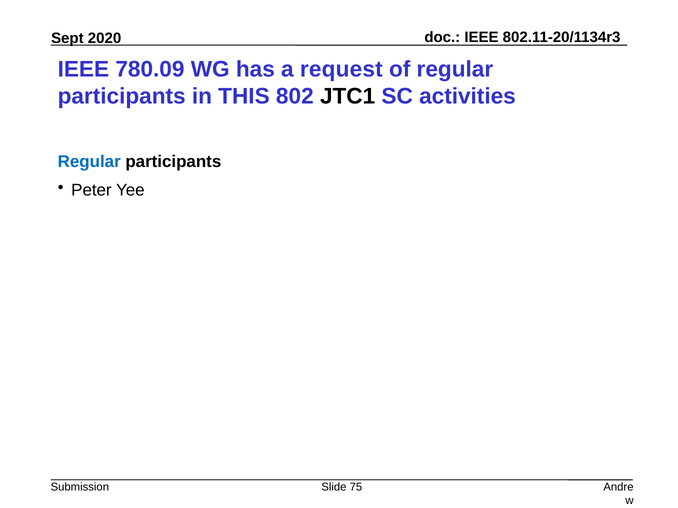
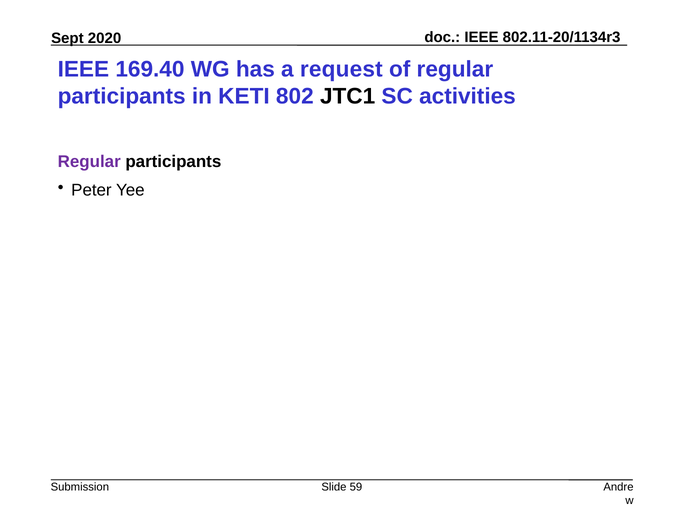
780.09: 780.09 -> 169.40
THIS: THIS -> KETI
Regular at (89, 162) colour: blue -> purple
75: 75 -> 59
